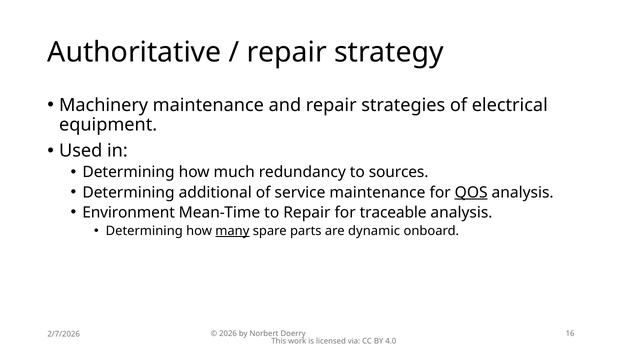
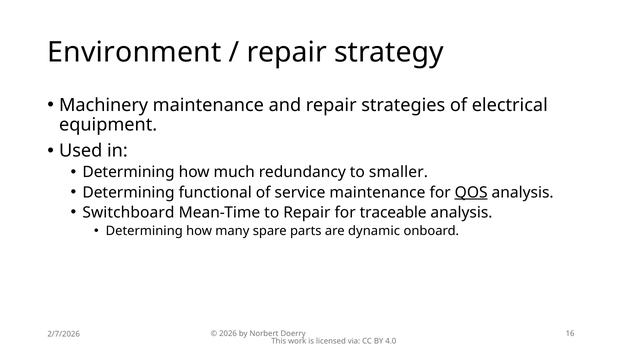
Authoritative: Authoritative -> Environment
sources: sources -> smaller
additional: additional -> functional
Environment: Environment -> Switchboard
many underline: present -> none
